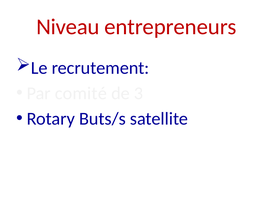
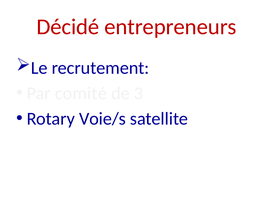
Niveau: Niveau -> Décidé
Buts/s: Buts/s -> Voie/s
